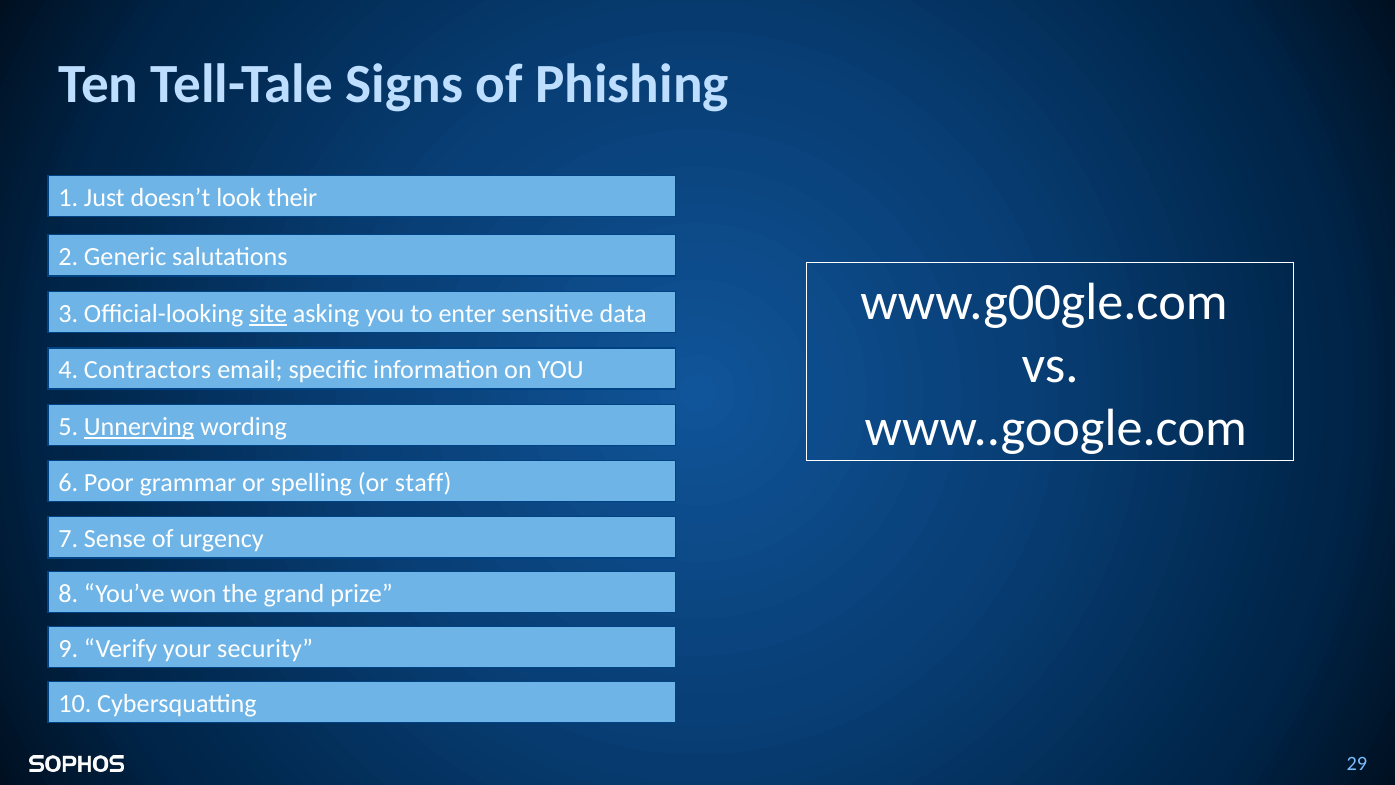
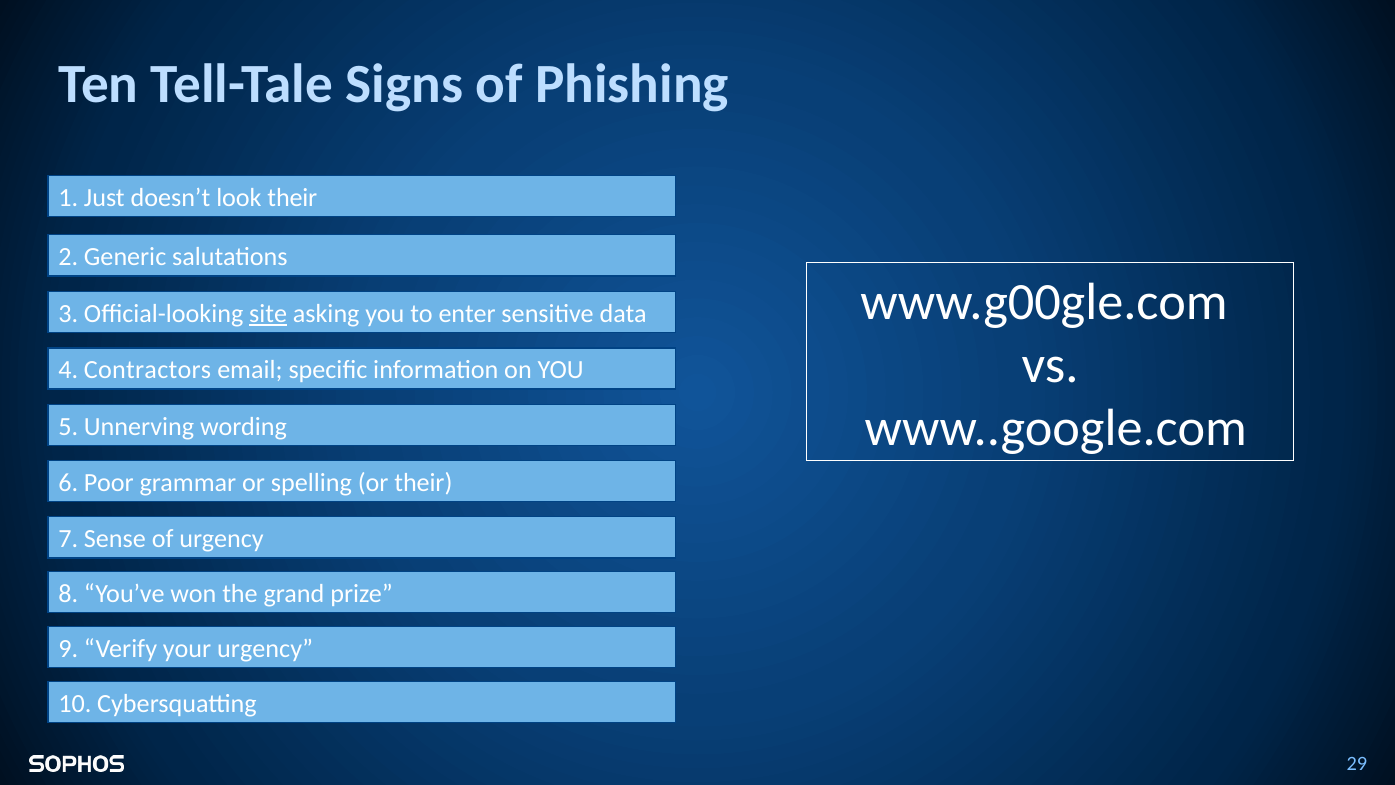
Unnerving underline: present -> none
or staff: staff -> their
your security: security -> urgency
